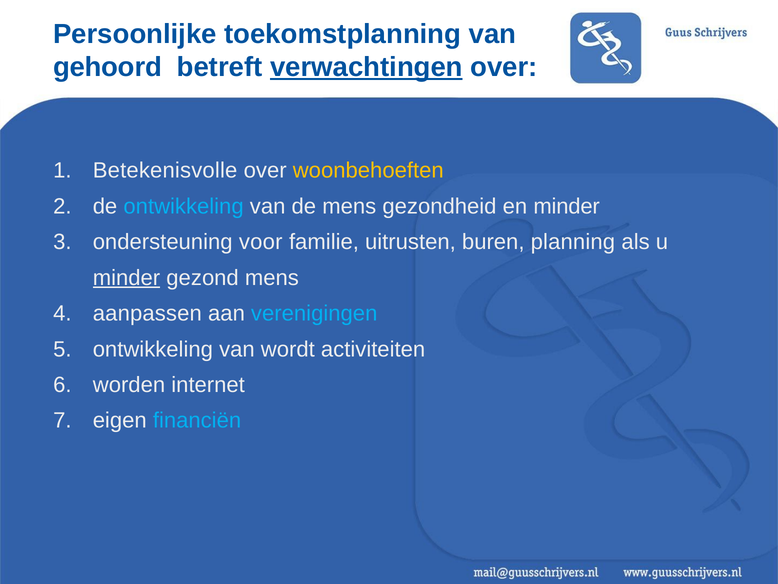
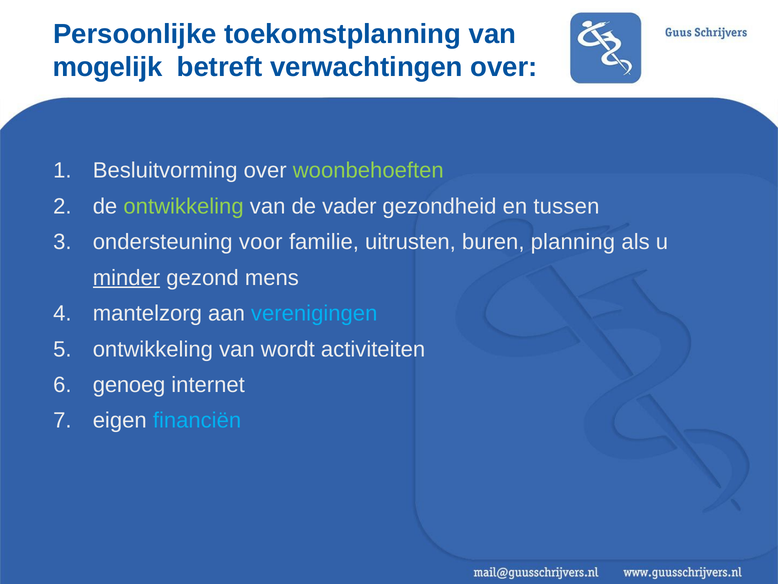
gehoord: gehoord -> mogelijk
verwachtingen underline: present -> none
Betekenisvolle: Betekenisvolle -> Besluitvorming
woonbehoeften colour: yellow -> light green
ontwikkeling at (184, 206) colour: light blue -> light green
de mens: mens -> vader
en minder: minder -> tussen
aanpassen: aanpassen -> mantelzorg
worden: worden -> genoeg
